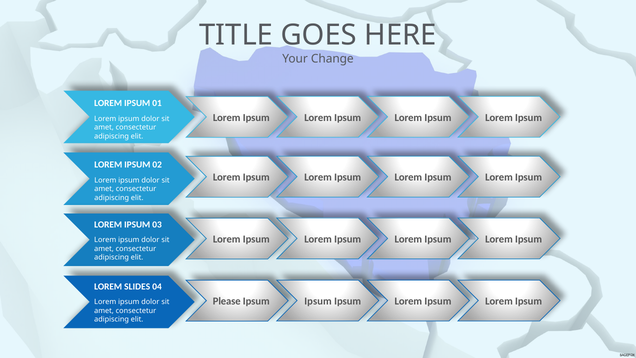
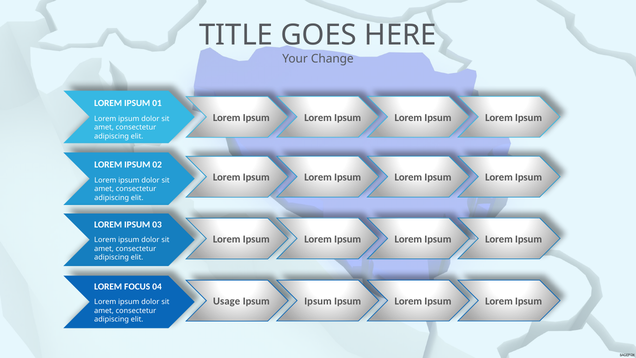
SLIDES: SLIDES -> FOCUS
Please: Please -> Usage
